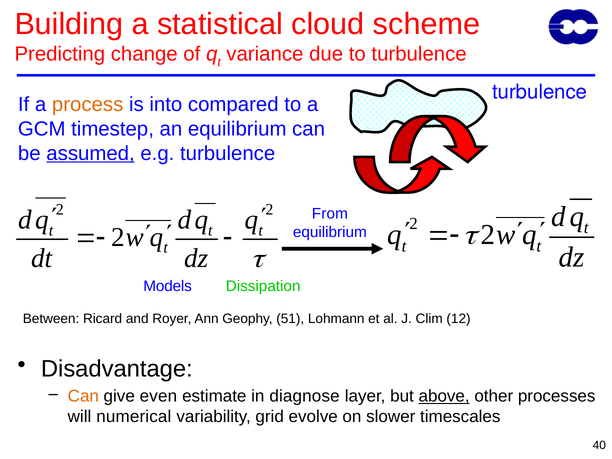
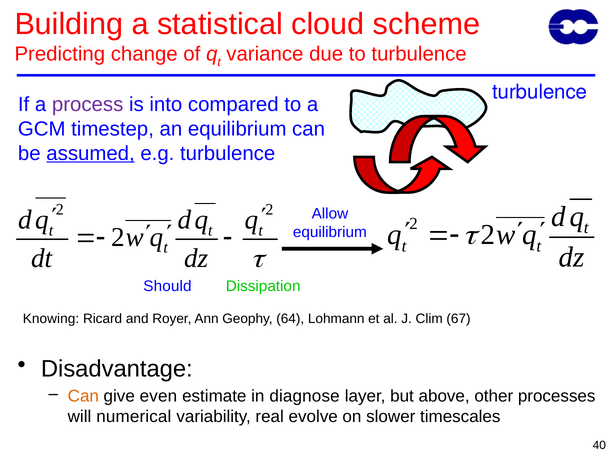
process colour: orange -> purple
From: From -> Allow
Models: Models -> Should
Between: Between -> Knowing
51: 51 -> 64
12: 12 -> 67
above underline: present -> none
grid: grid -> real
